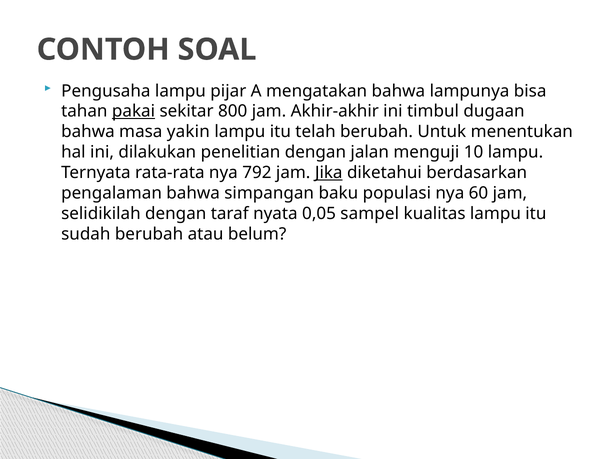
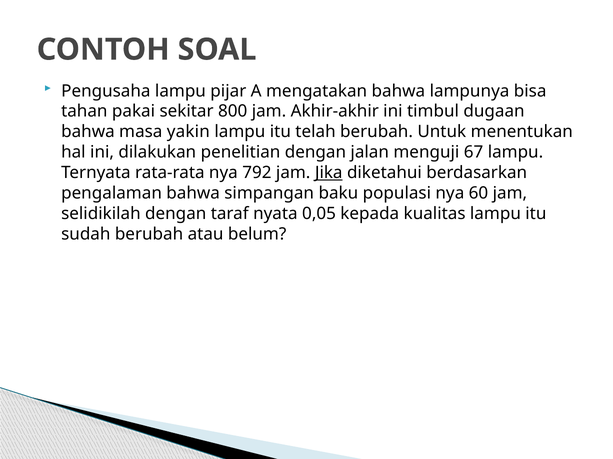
pakai underline: present -> none
10: 10 -> 67
sampel: sampel -> kepada
